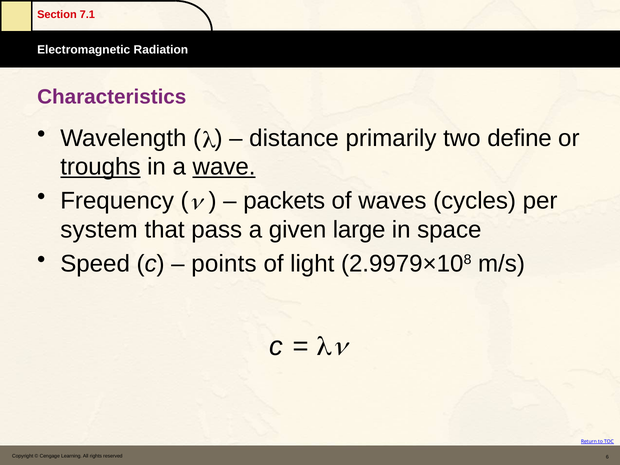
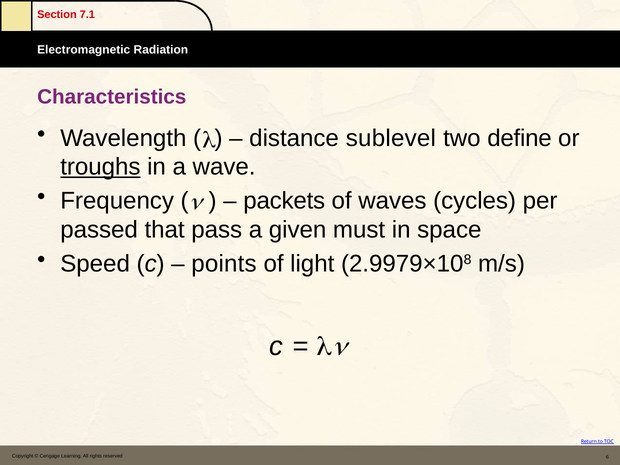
primarily: primarily -> sublevel
wave underline: present -> none
system: system -> passed
large: large -> must
